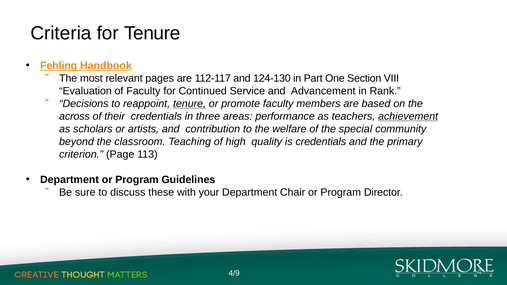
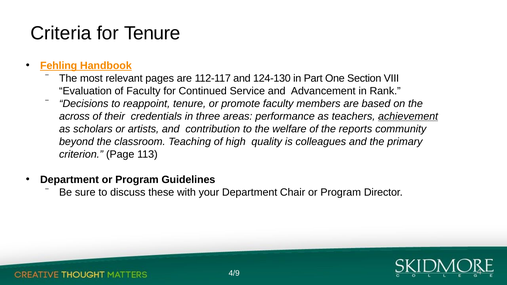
tenure at (190, 104) underline: present -> none
special: special -> reports
is credentials: credentials -> colleagues
